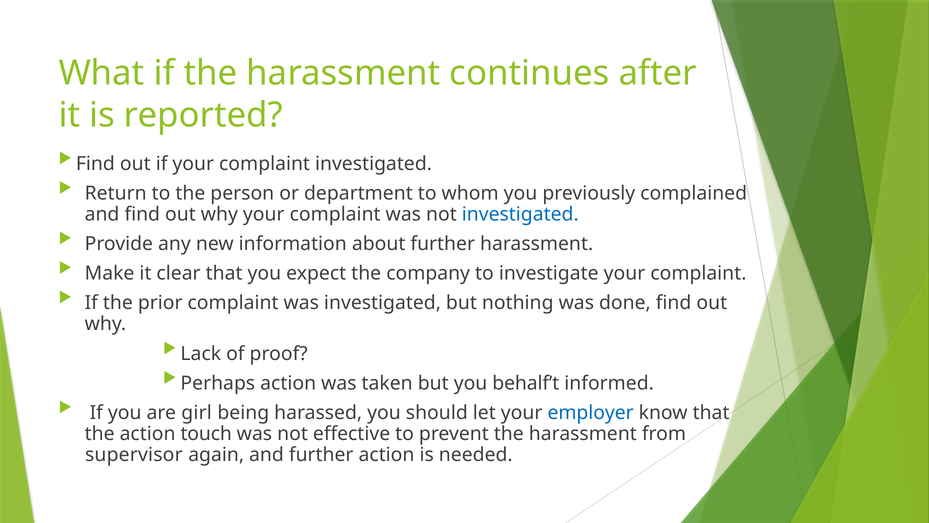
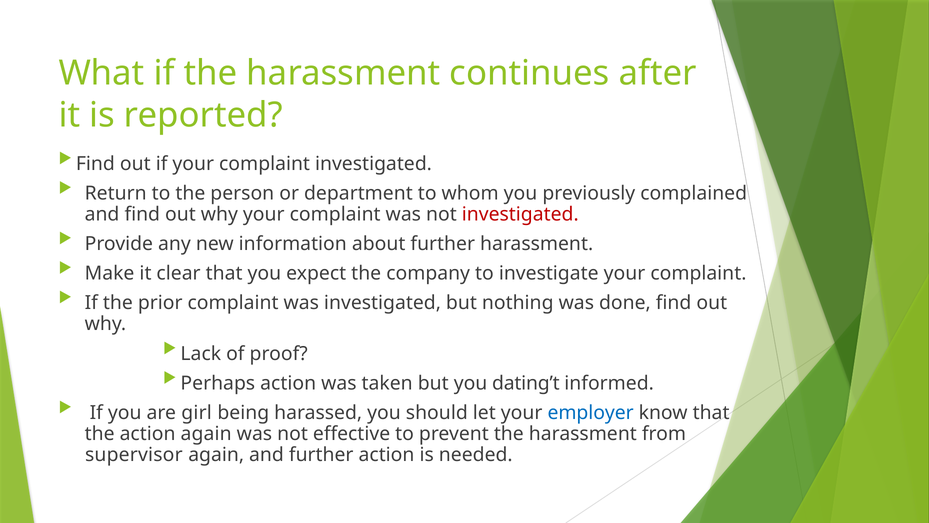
investigated at (520, 214) colour: blue -> red
behalf’t: behalf’t -> dating’t
action touch: touch -> again
